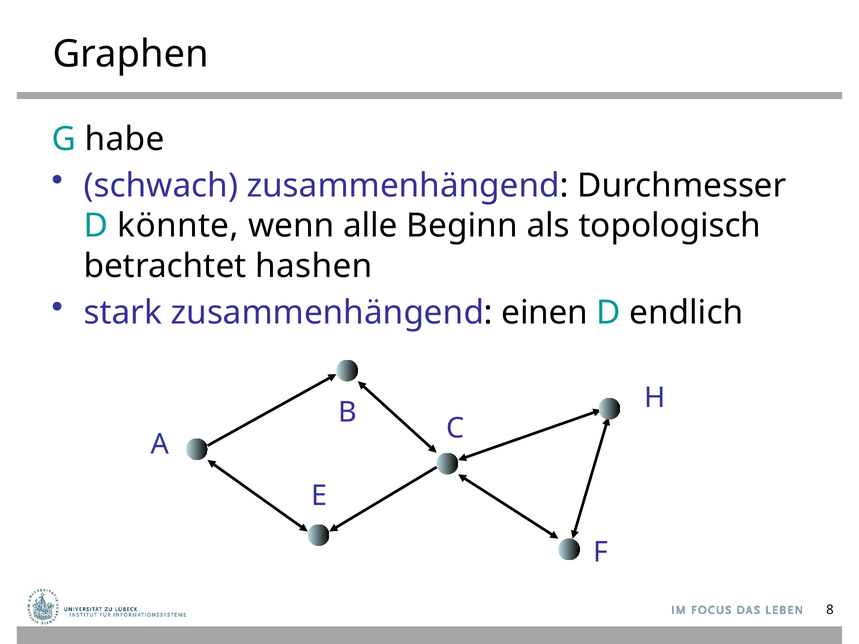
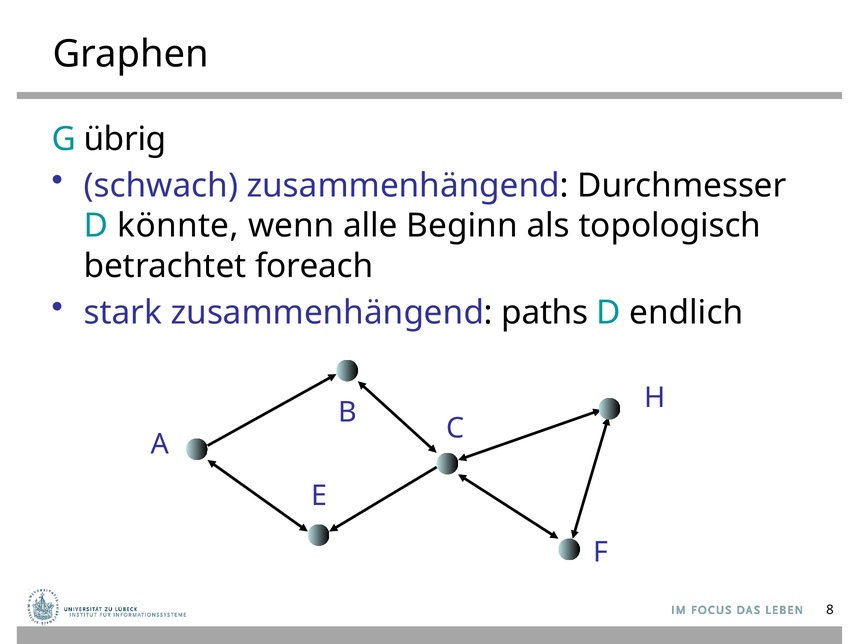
habe: habe -> übrig
hashen: hashen -> foreach
einen: einen -> paths
